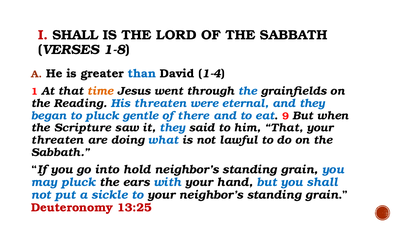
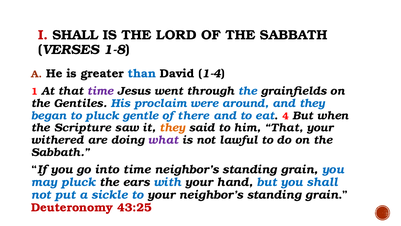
time at (100, 91) colour: orange -> purple
Reading: Reading -> Gentiles
His threaten: threaten -> proclaim
eternal: eternal -> around
9: 9 -> 4
they at (172, 128) colour: blue -> orange
threaten at (57, 140): threaten -> withered
what colour: blue -> purple
into hold: hold -> time
13:25: 13:25 -> 43:25
